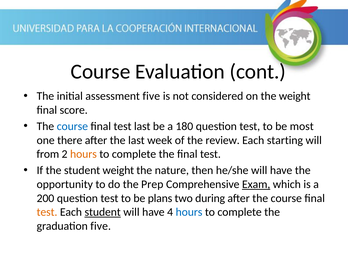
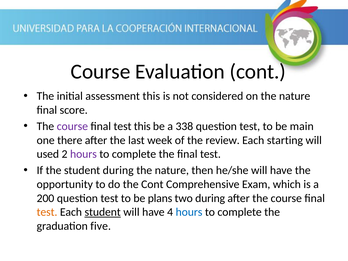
assessment five: five -> this
on the weight: weight -> nature
course at (72, 126) colour: blue -> purple
test last: last -> this
180: 180 -> 338
most: most -> main
from: from -> used
hours at (83, 154) colour: orange -> purple
student weight: weight -> during
the Prep: Prep -> Cont
Exam underline: present -> none
